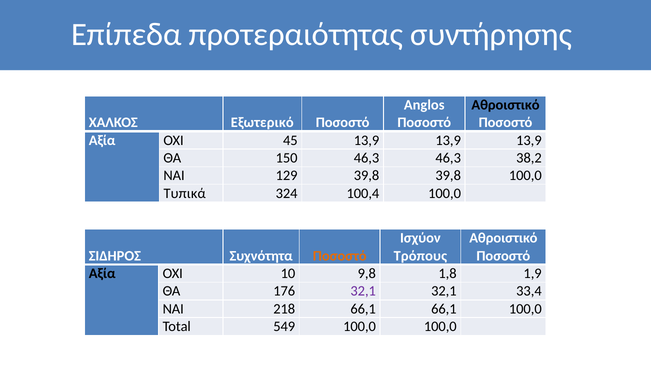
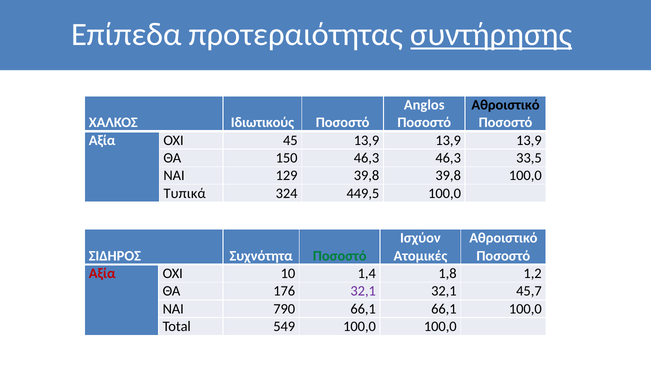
συντήρησης underline: none -> present
Εξωτερικό: Εξωτερικό -> Ιδιωτικούς
38,2: 38,2 -> 33,5
100,4: 100,4 -> 449,5
Ποσοστό at (340, 256) colour: orange -> green
Τρόπους: Τρόπους -> Ατομικές
Αξία at (102, 274) colour: black -> red
9,8: 9,8 -> 1,4
1,9: 1,9 -> 1,2
33,4: 33,4 -> 45,7
218: 218 -> 790
